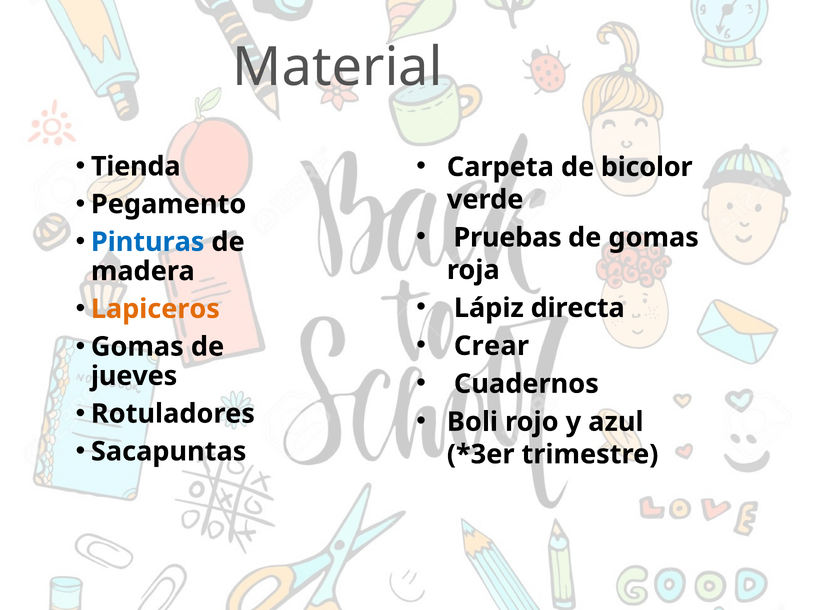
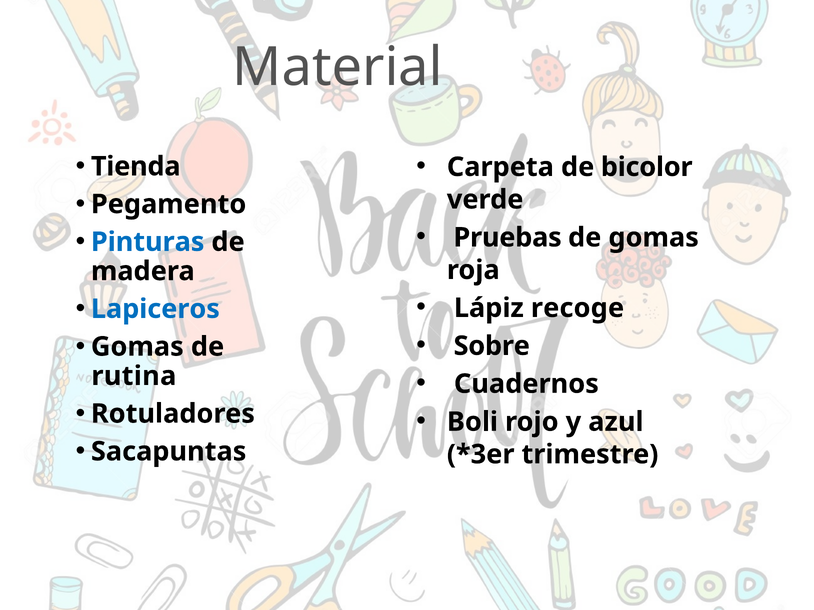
directa: directa -> recoge
Lapiceros colour: orange -> blue
Crear: Crear -> Sobre
jueves: jueves -> rutina
